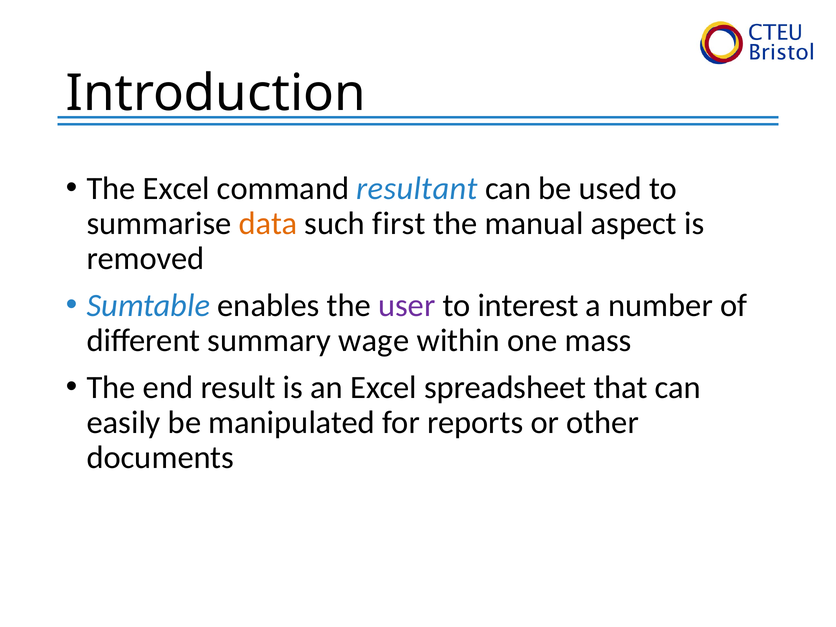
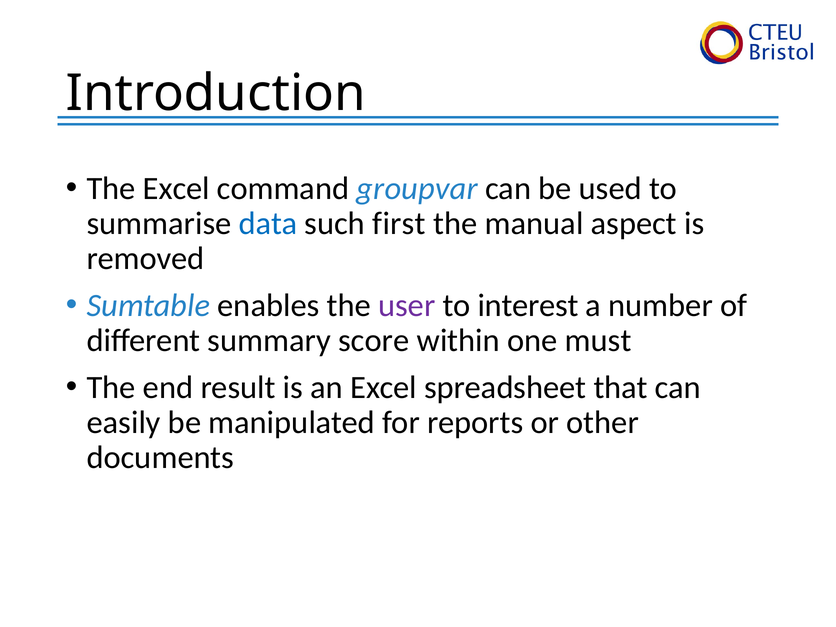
resultant: resultant -> groupvar
data colour: orange -> blue
wage: wage -> score
mass: mass -> must
